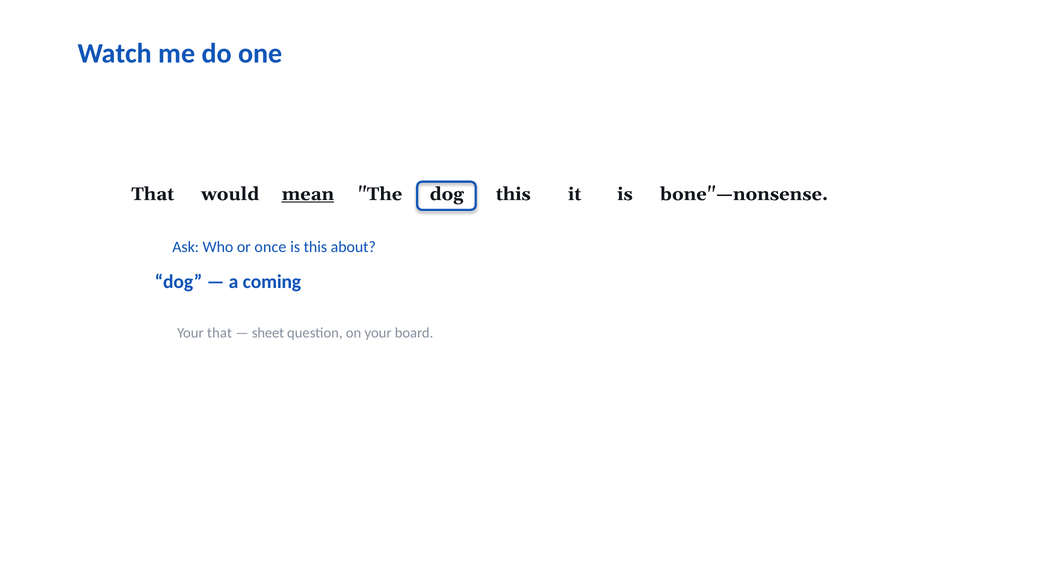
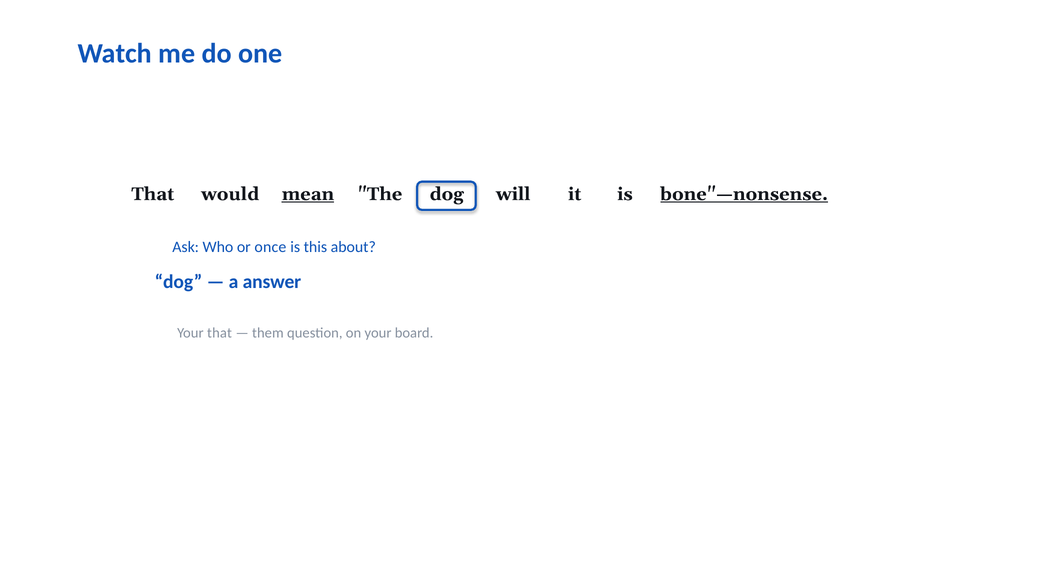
this at (513, 194): this -> will
bone"—nonsense underline: none -> present
coming: coming -> answer
sheet: sheet -> them
